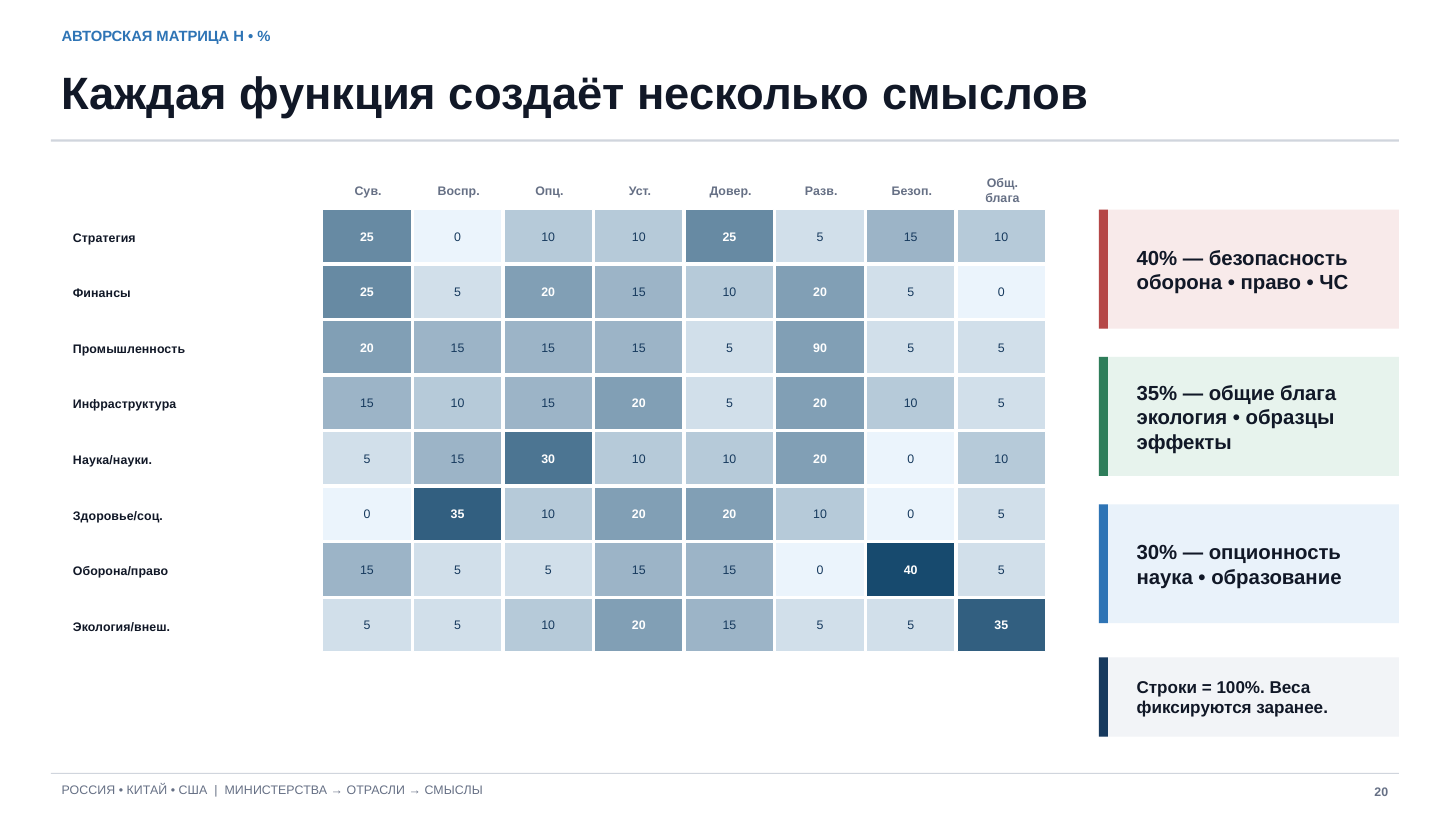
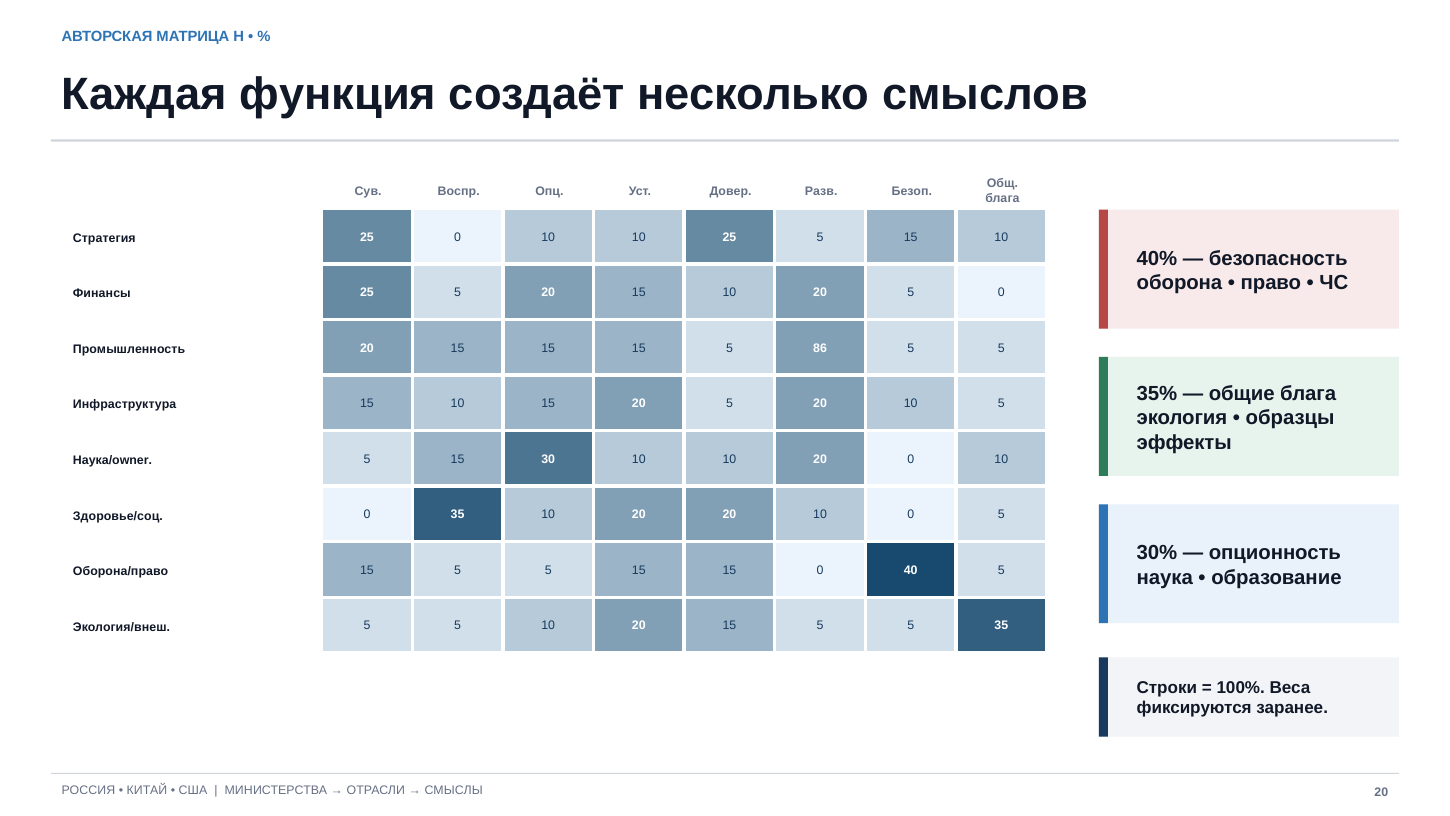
90: 90 -> 86
Наука/науки: Наука/науки -> Наука/owner
